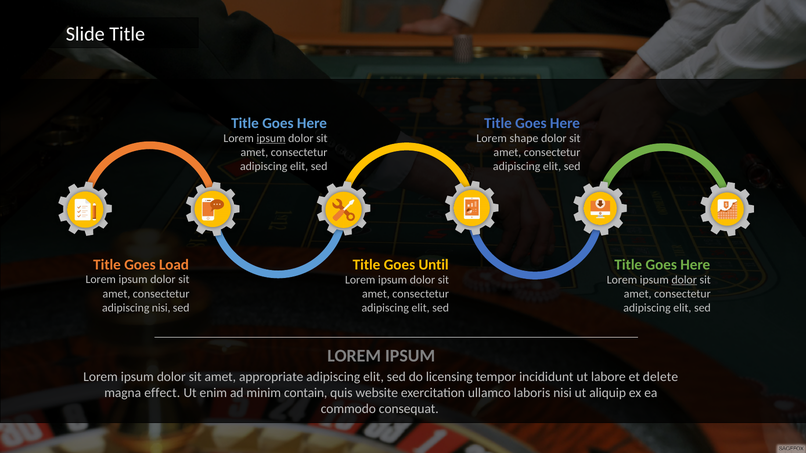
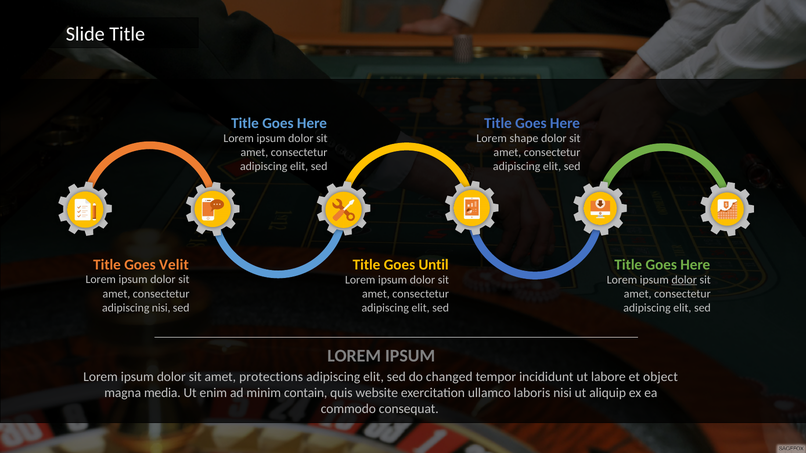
ipsum at (271, 138) underline: present -> none
Load: Load -> Velit
appropriate: appropriate -> protections
licensing: licensing -> changed
delete: delete -> object
effect: effect -> media
